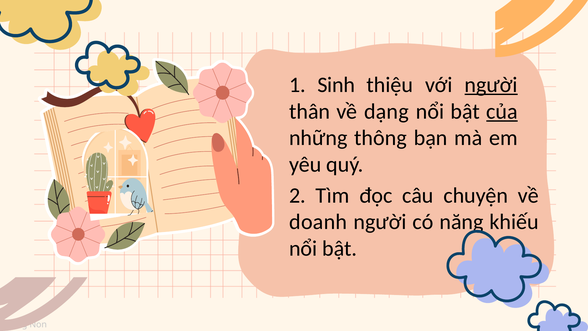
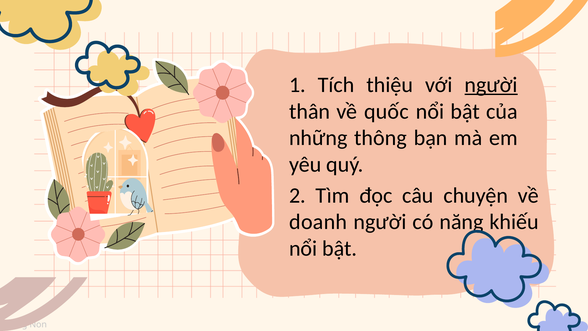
Sinh: Sinh -> Tích
dạng: dạng -> quốc
của underline: present -> none
